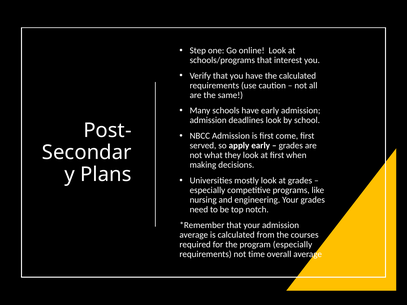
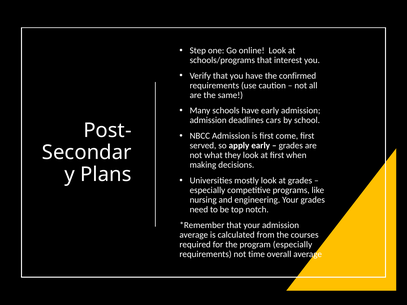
the calculated: calculated -> confirmed
deadlines look: look -> cars
